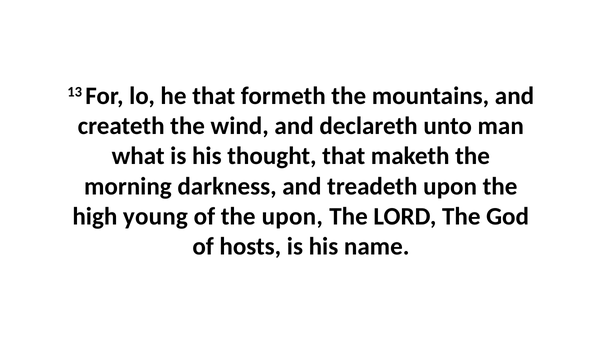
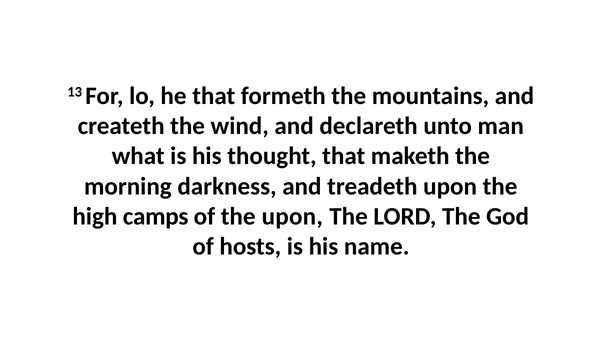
young: young -> camps
